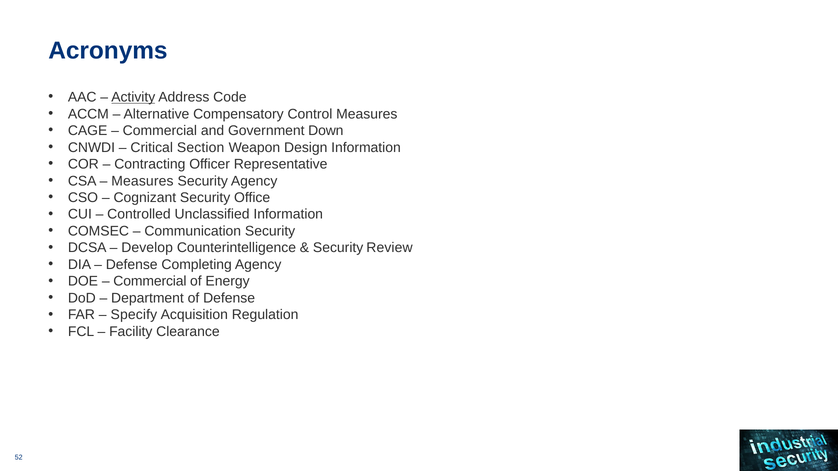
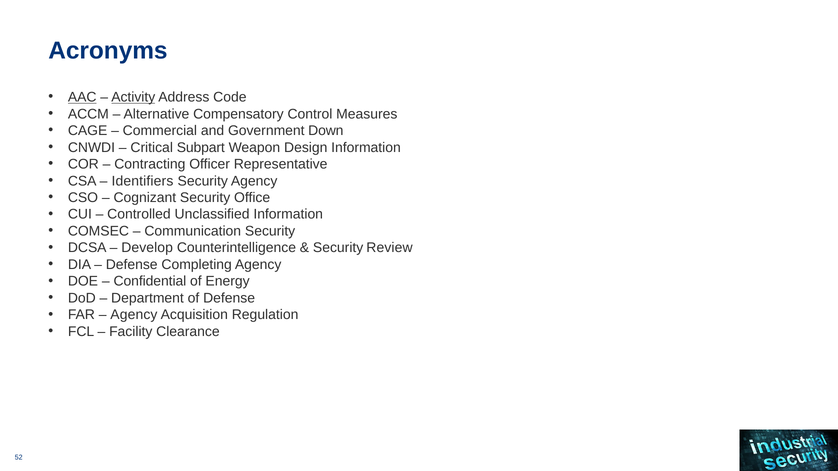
AAC underline: none -> present
Section: Section -> Subpart
Measures at (142, 181): Measures -> Identifiers
Commercial at (150, 282): Commercial -> Confidential
Specify at (134, 315): Specify -> Agency
